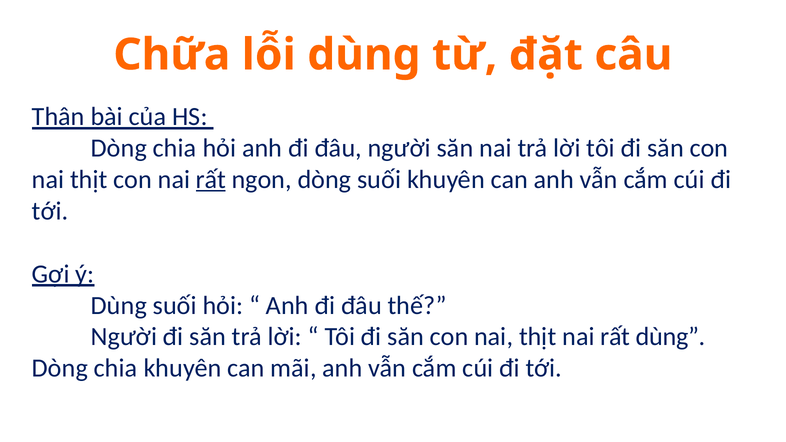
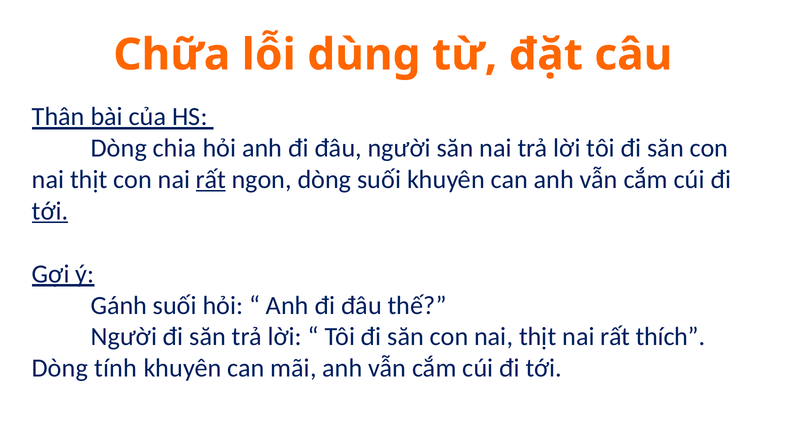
tới at (50, 211) underline: none -> present
Dùng at (119, 305): Dùng -> Gánh
rất dùng: dùng -> thích
chia at (116, 368): chia -> tính
